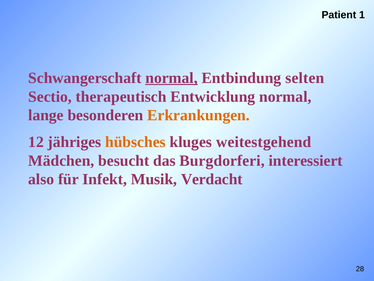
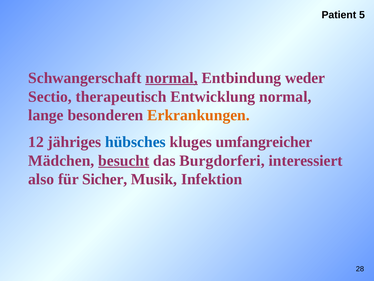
1: 1 -> 5
selten: selten -> weder
hübsches colour: orange -> blue
weitestgehend: weitestgehend -> umfangreicher
besucht underline: none -> present
Infekt: Infekt -> Sicher
Verdacht: Verdacht -> Infektion
